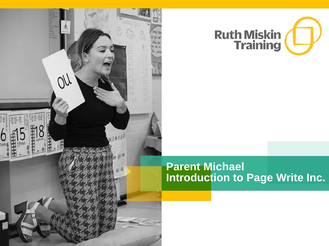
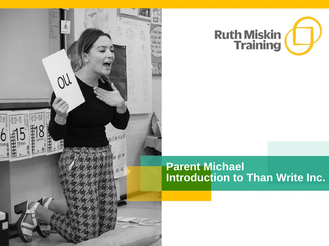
Page: Page -> Than
